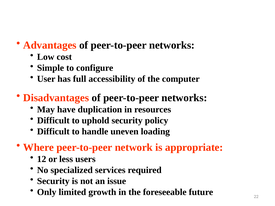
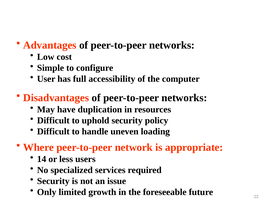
12: 12 -> 14
